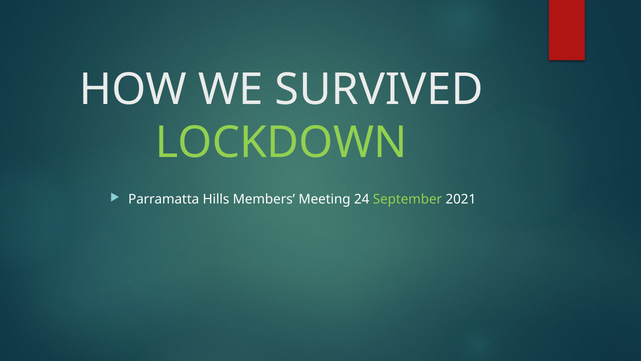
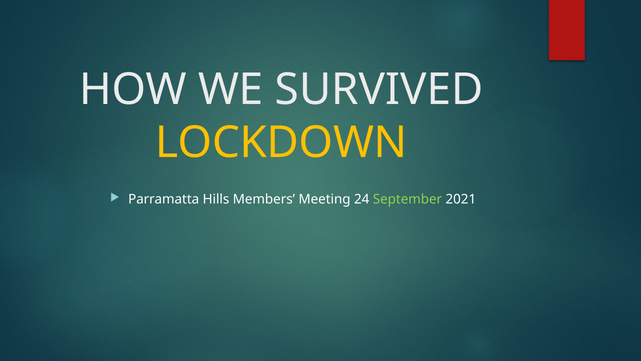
LOCKDOWN colour: light green -> yellow
